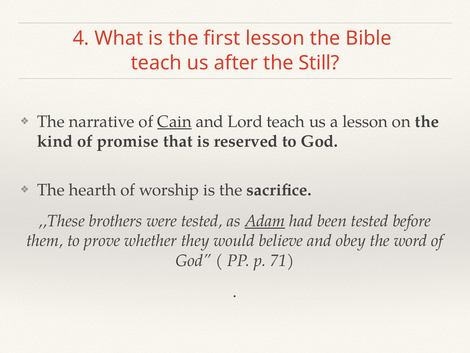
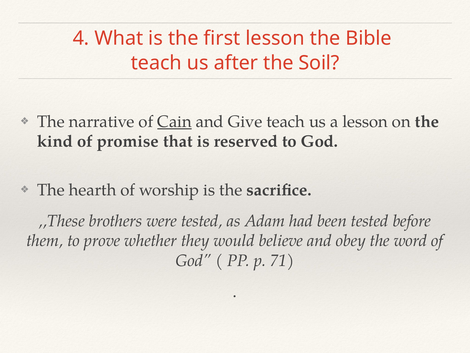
Still: Still -> Soil
Lord: Lord -> Give
Adam underline: present -> none
